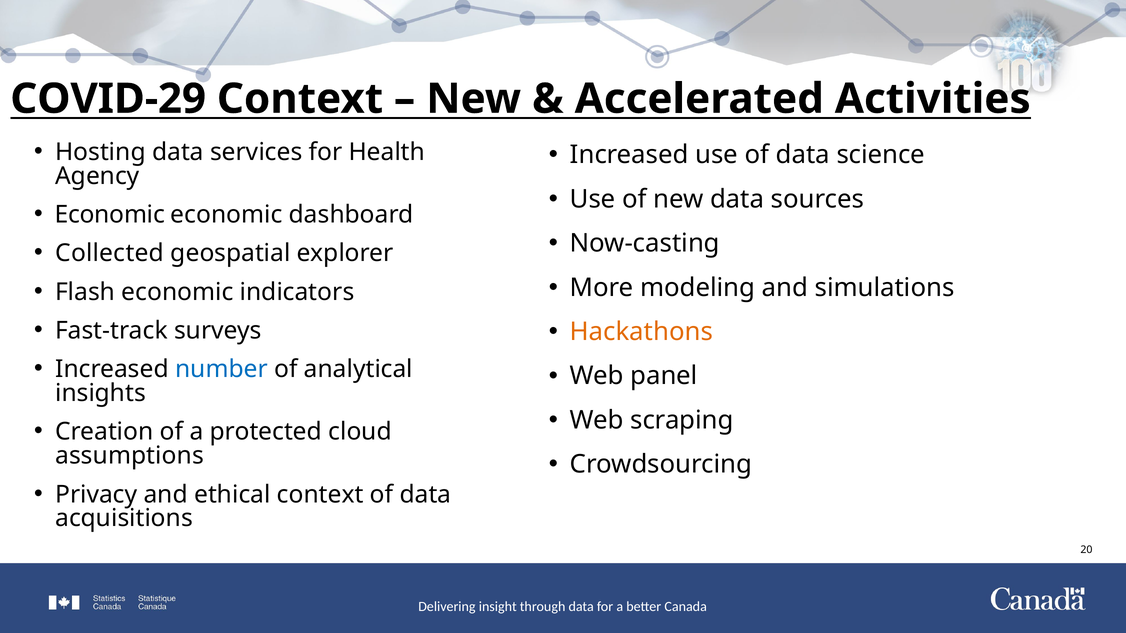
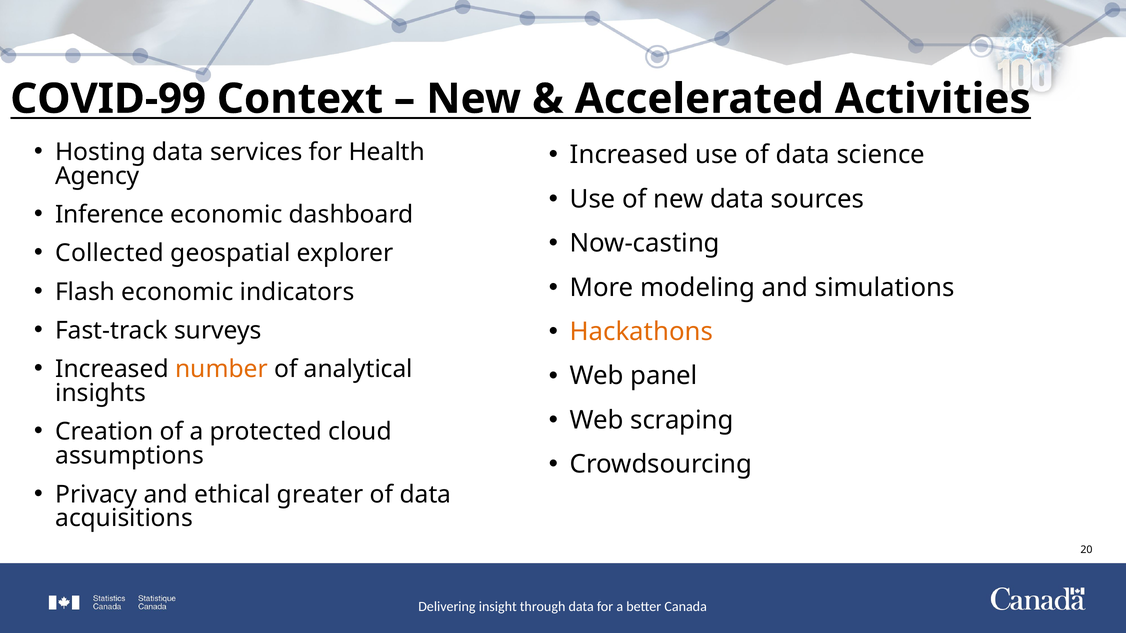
COVID-29: COVID-29 -> COVID-99
Economic at (110, 215): Economic -> Inference
number colour: blue -> orange
ethical context: context -> greater
